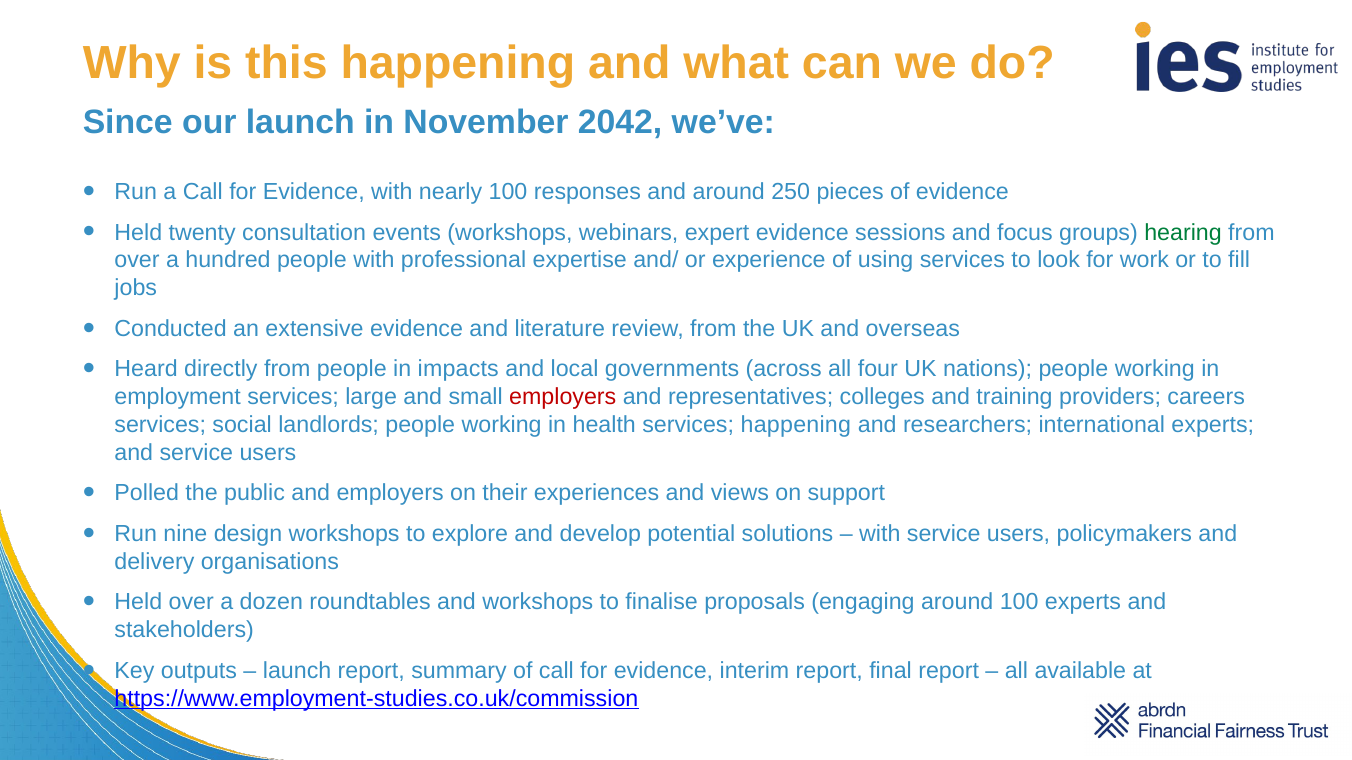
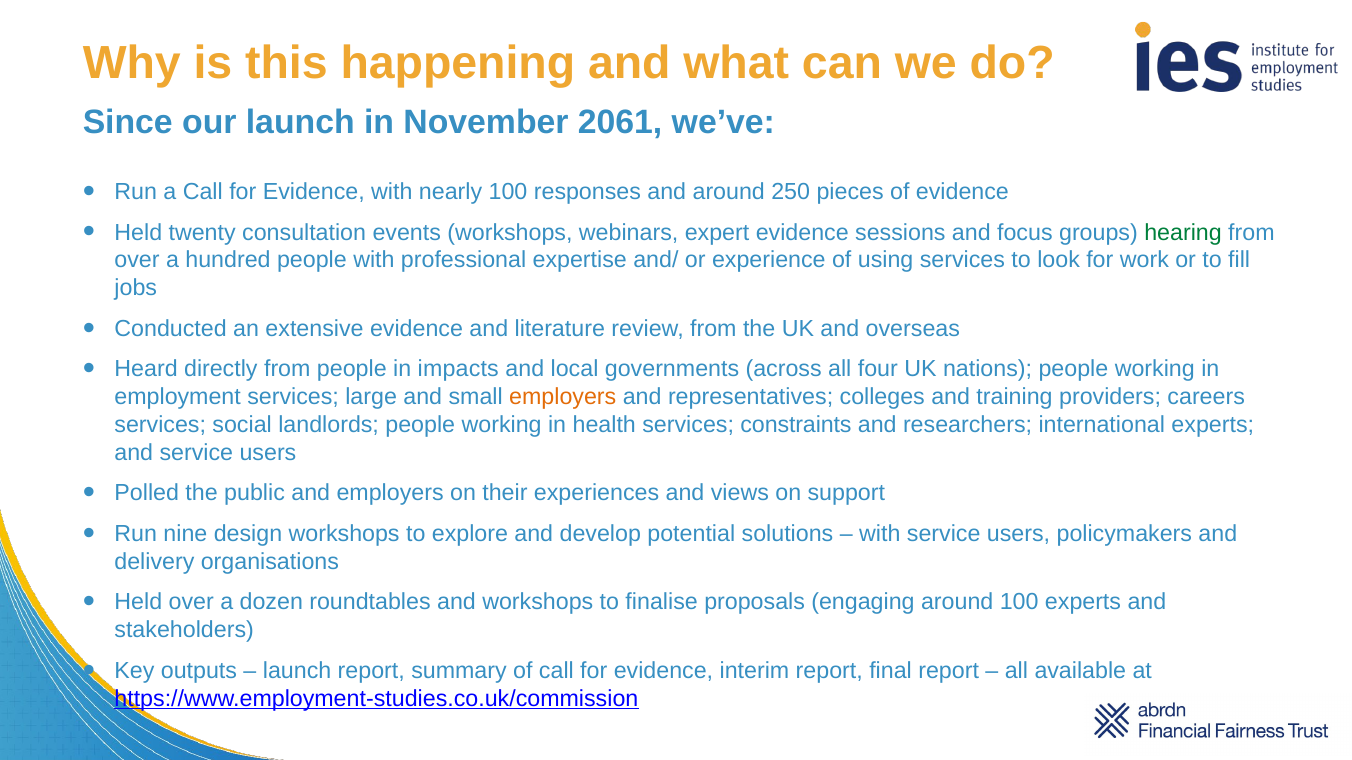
2042: 2042 -> 2061
employers at (563, 397) colour: red -> orange
services happening: happening -> constraints
